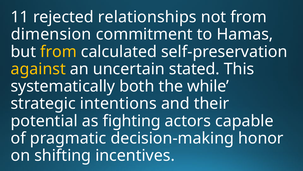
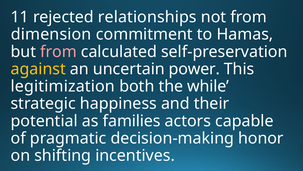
from at (58, 52) colour: yellow -> pink
stated: stated -> power
systematically: systematically -> legitimization
intentions: intentions -> happiness
fighting: fighting -> families
